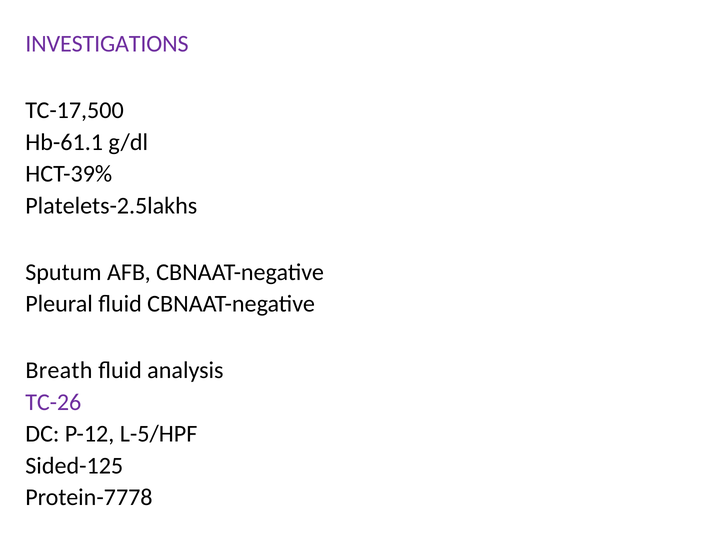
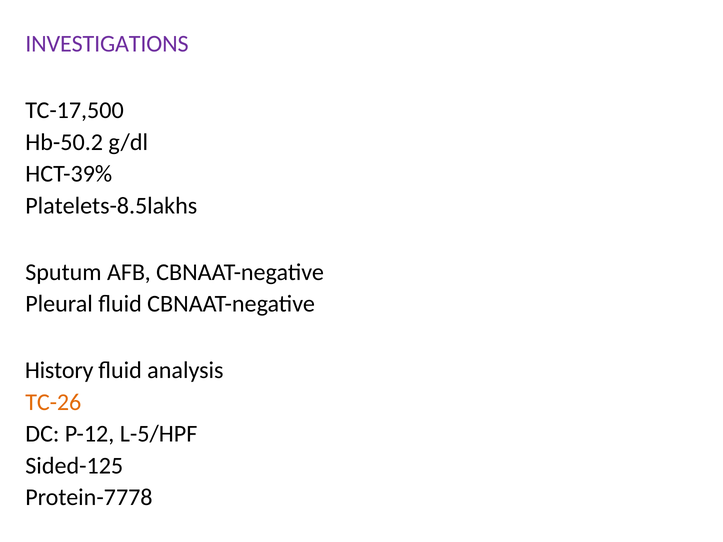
Hb-61.1: Hb-61.1 -> Hb-50.2
Platelets-2.5lakhs: Platelets-2.5lakhs -> Platelets-8.5lakhs
Breath: Breath -> History
TC-26 colour: purple -> orange
